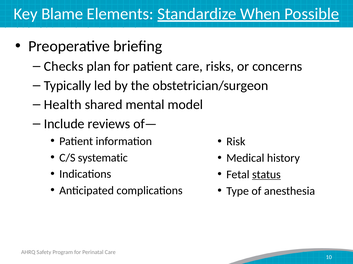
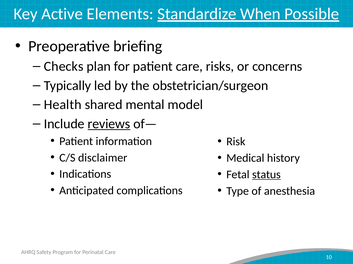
Blame: Blame -> Active
reviews underline: none -> present
systematic: systematic -> disclaimer
